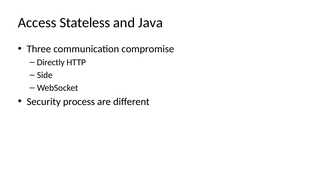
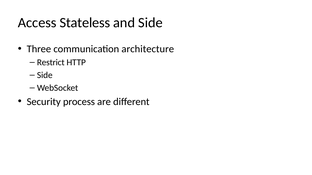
and Java: Java -> Side
compromise: compromise -> architecture
Directly: Directly -> Restrict
